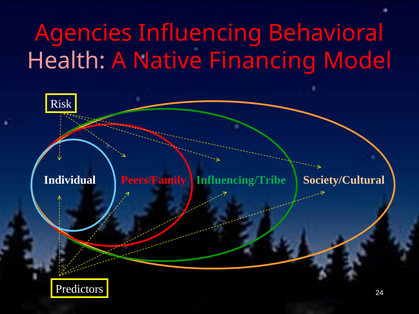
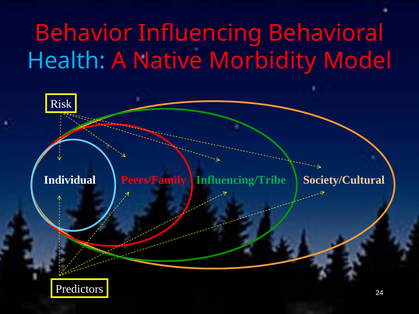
Agencies: Agencies -> Behavior
Health colour: pink -> light blue
Financing: Financing -> Morbidity
